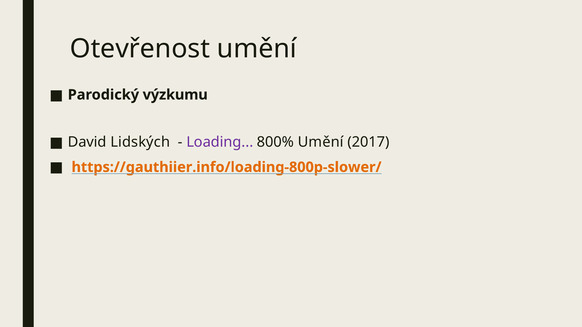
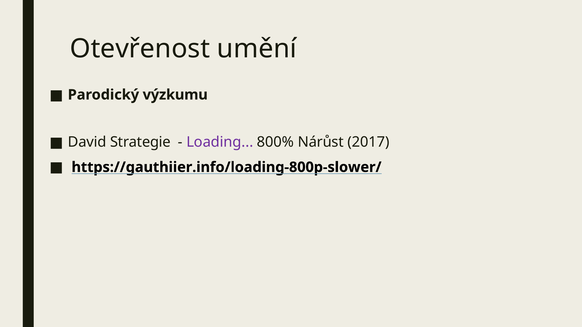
Lidských: Lidských -> Strategie
800% Umění: Umění -> Nárůst
https://gauthiier.info/loading-800p-slower/ colour: orange -> black
